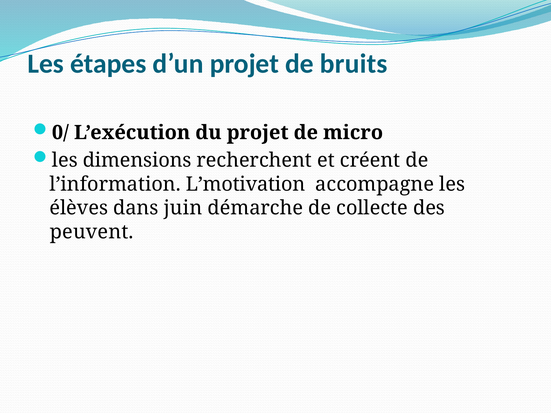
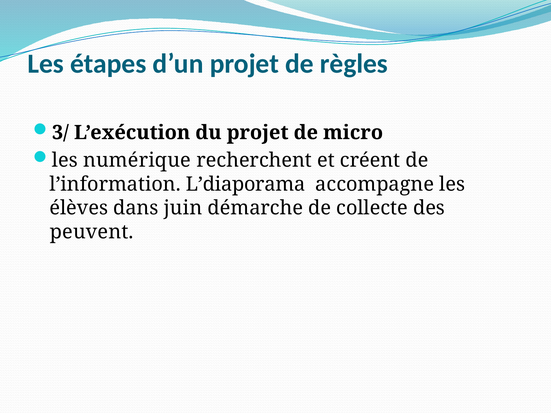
bruits: bruits -> règles
0/: 0/ -> 3/
dimensions: dimensions -> numérique
L’motivation: L’motivation -> L’diaporama
